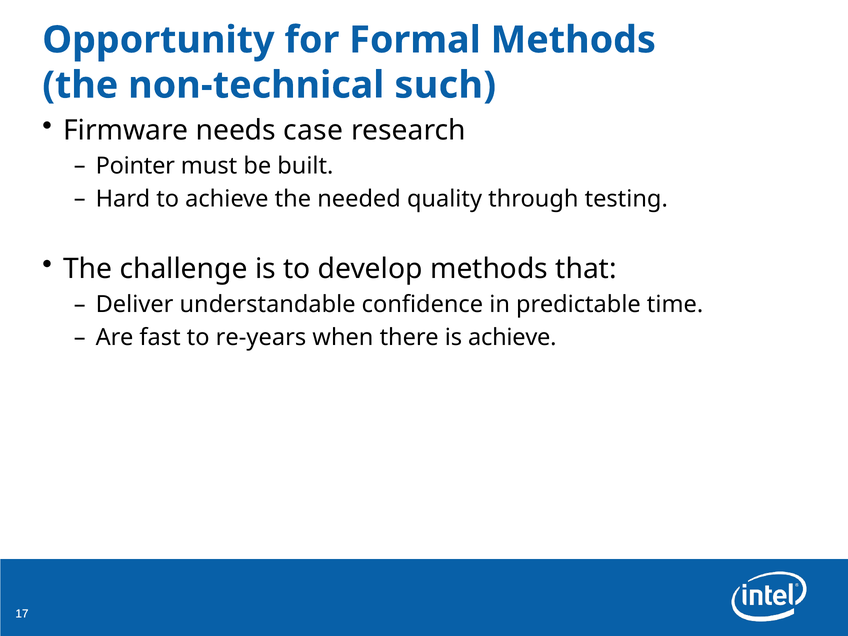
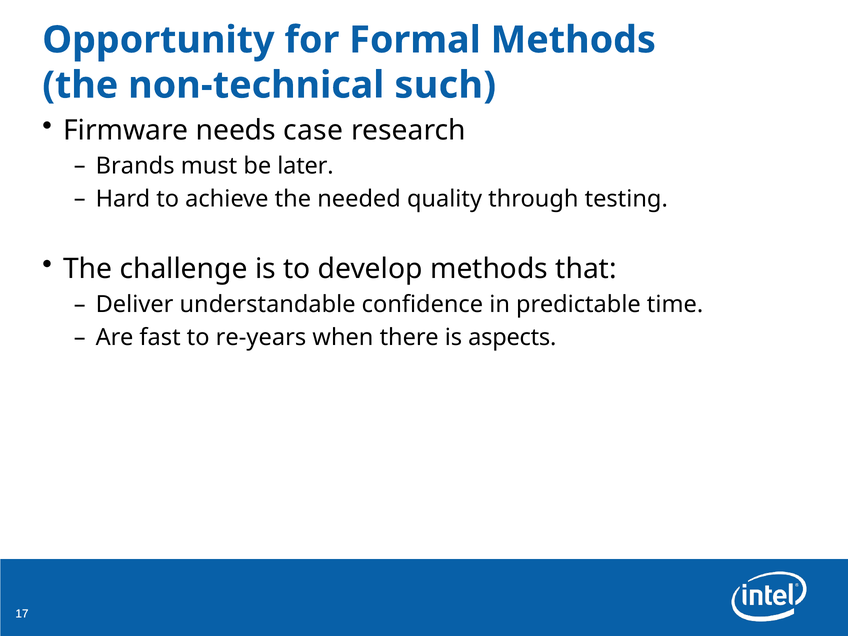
Pointer: Pointer -> Brands
built: built -> later
is achieve: achieve -> aspects
